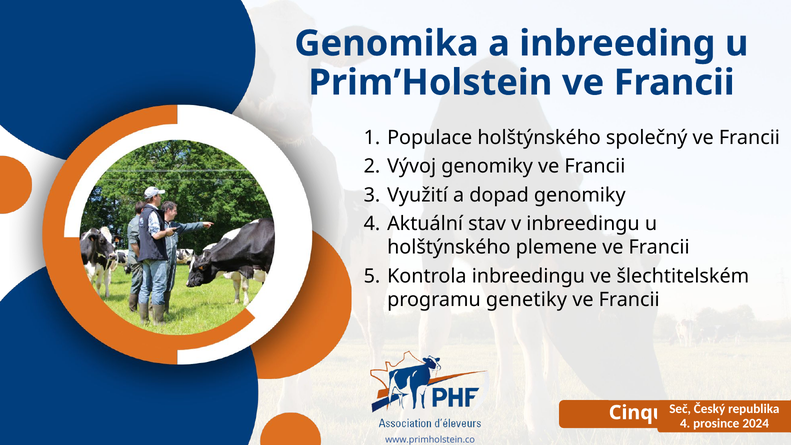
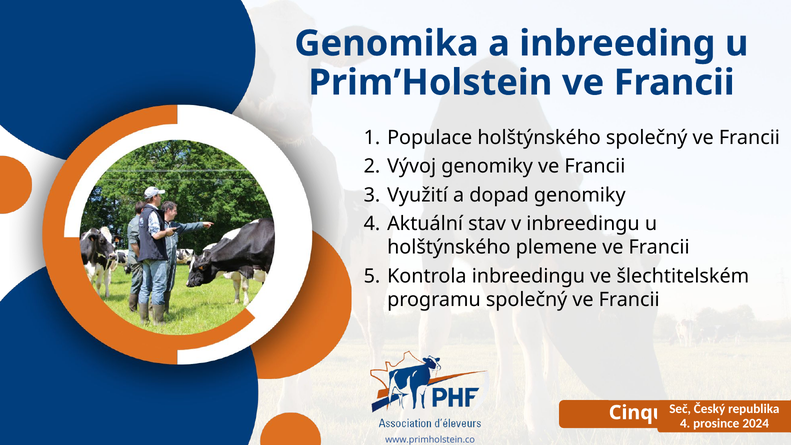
programu genetiky: genetiky -> společný
